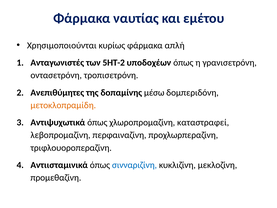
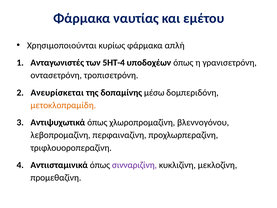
5HT-2: 5HT-2 -> 5HT-4
Ανεπιθύμητες: Ανεπιθύμητες -> Ανευρίσκεται
καταστραφεί: καταστραφεί -> βλεννογόνου
σινναριζίνη colour: blue -> purple
